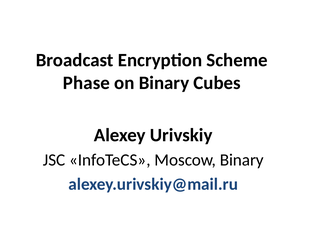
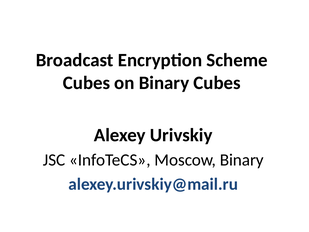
Phase at (86, 83): Phase -> Cubes
